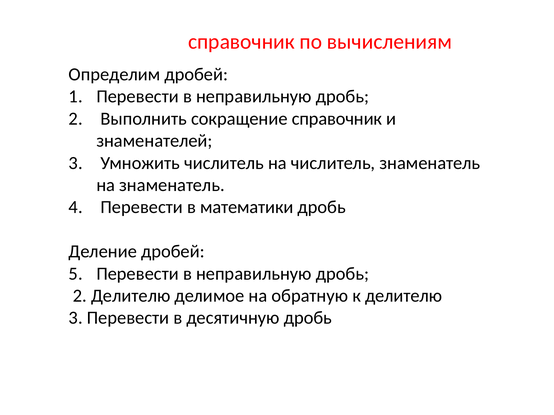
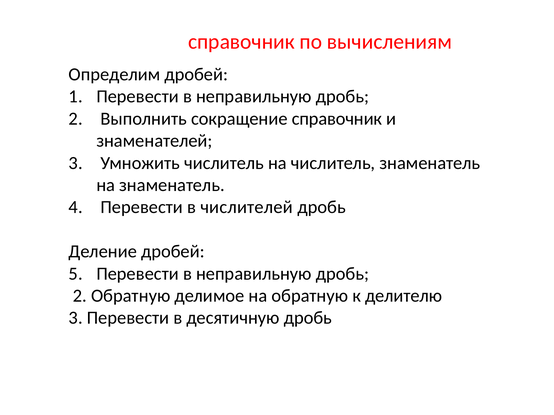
математики: математики -> числителей
2 Делителю: Делителю -> Обратную
